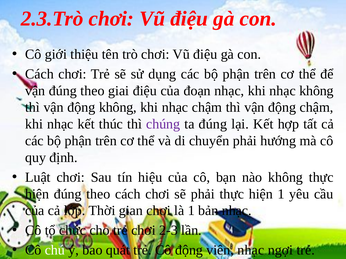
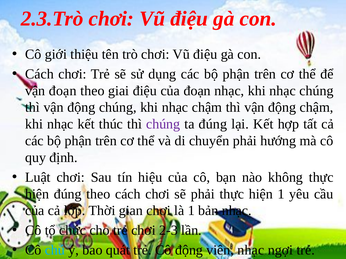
vận đúng: đúng -> đoạn
nhạc không: không -> chúng
động không: không -> chúng
chú colour: white -> light blue
